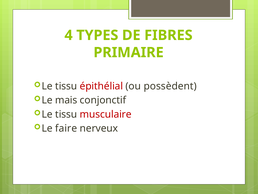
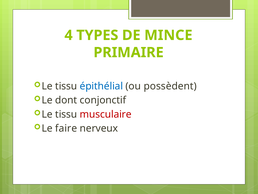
FIBRES: FIBRES -> MINCE
épithélial colour: red -> blue
mais: mais -> dont
